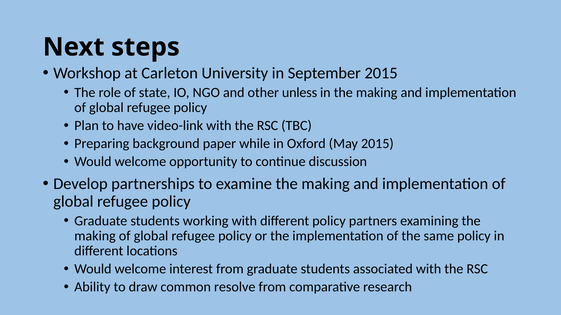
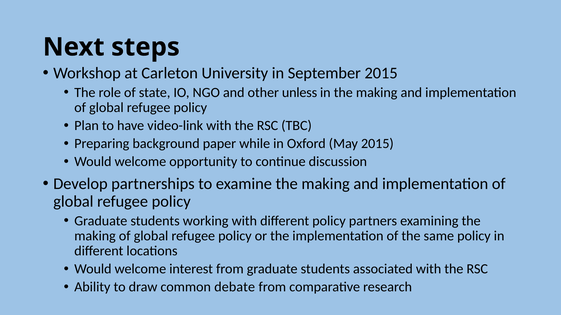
resolve: resolve -> debate
